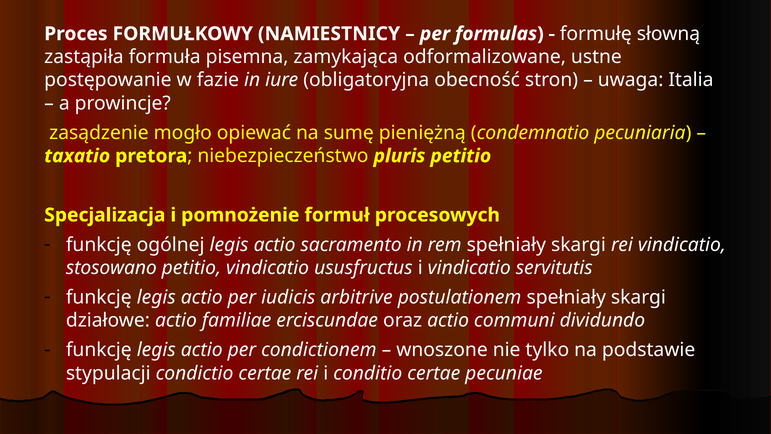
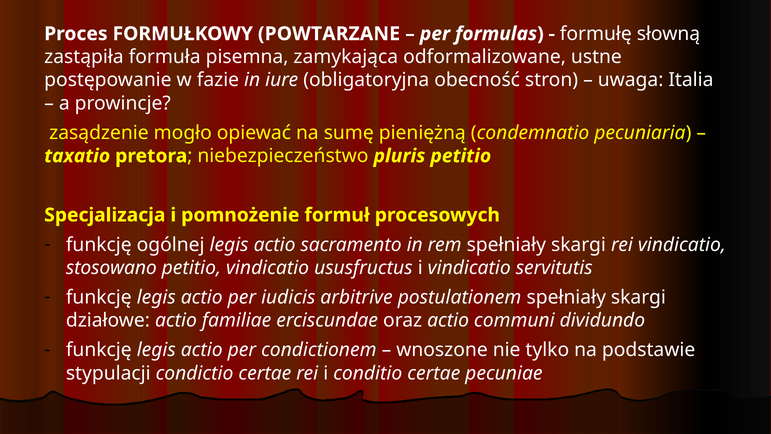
NAMIESTNICY: NAMIESTNICY -> POWTARZANE
